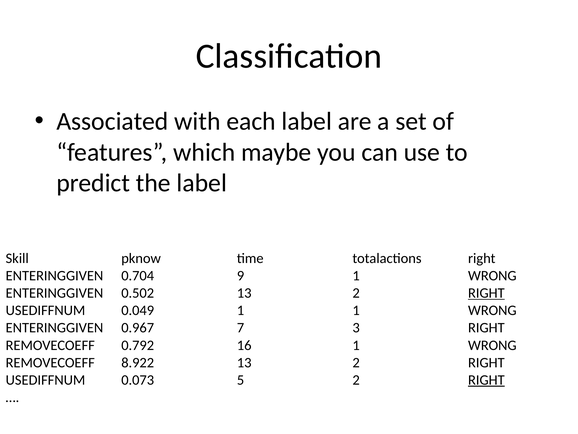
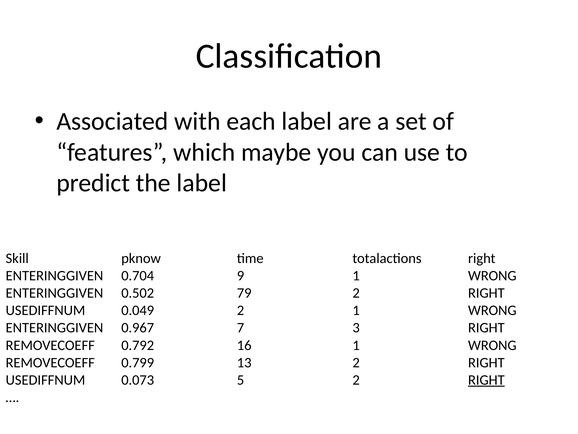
0.502 13: 13 -> 79
RIGHT at (486, 293) underline: present -> none
0.049 1: 1 -> 2
8.922: 8.922 -> 0.799
